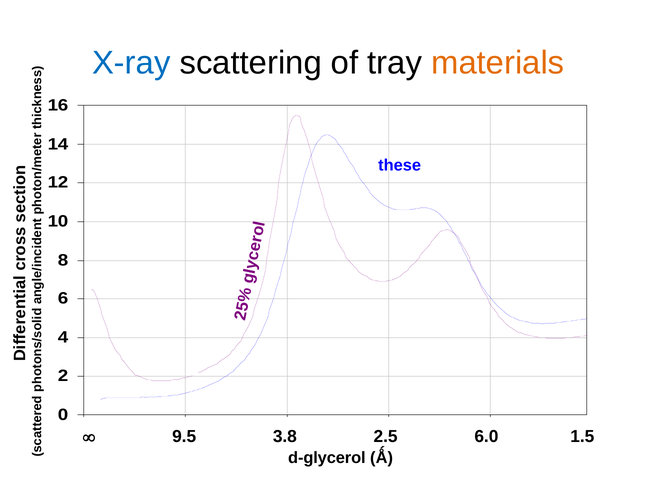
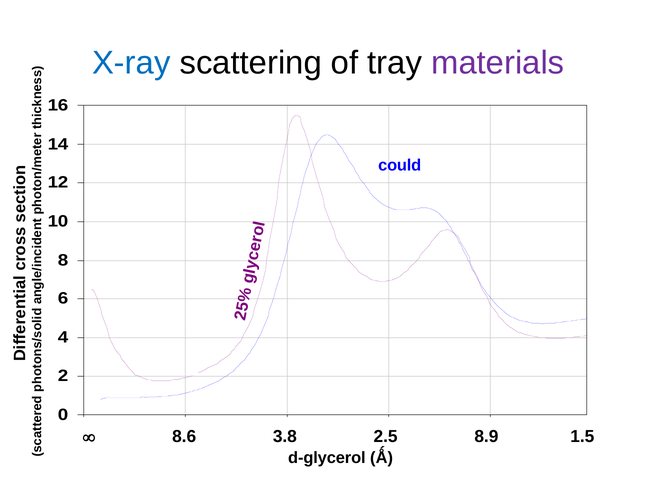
materials colour: orange -> purple
these: these -> could
9.5: 9.5 -> 8.6
6.0: 6.0 -> 8.9
